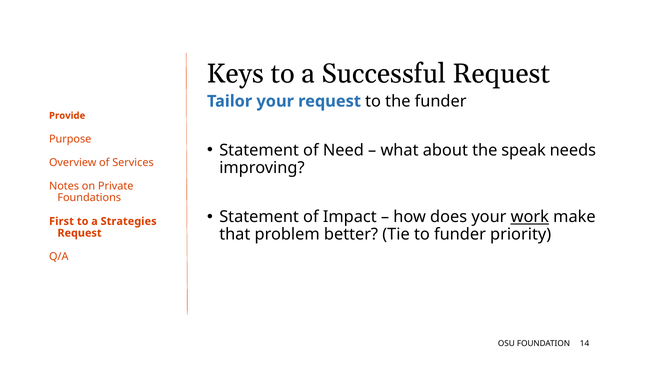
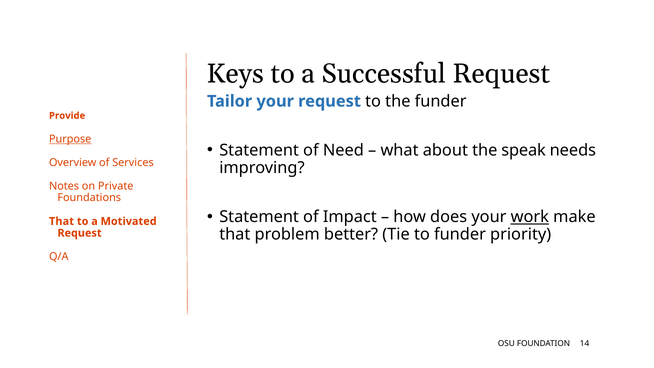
Purpose underline: none -> present
First at (61, 221): First -> That
Strategies: Strategies -> Motivated
